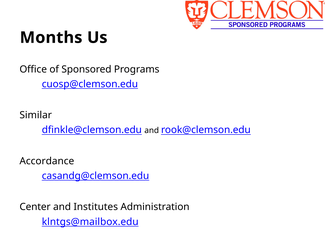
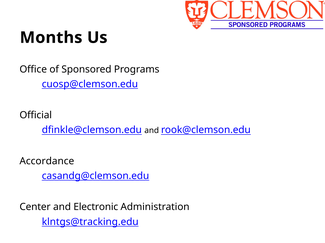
Similar: Similar -> Official
Institutes: Institutes -> Electronic
klntgs@mailbox.edu: klntgs@mailbox.edu -> klntgs@tracking.edu
